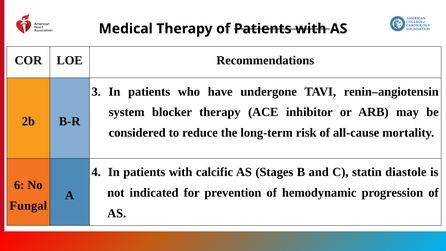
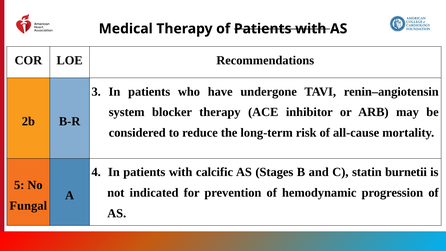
diastole: diastole -> burnetii
6: 6 -> 5
